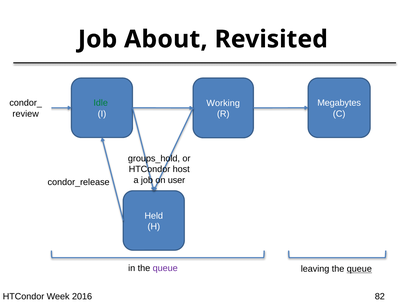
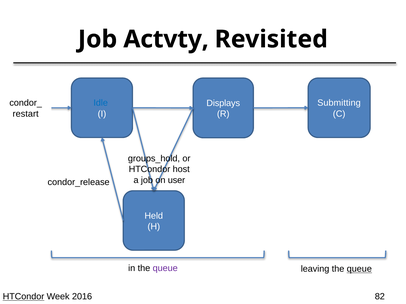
About: About -> Actvty
Idle colour: green -> blue
Megabytes: Megabytes -> Submitting
Working: Working -> Displays
review: review -> restart
HTCondor at (24, 297) underline: none -> present
